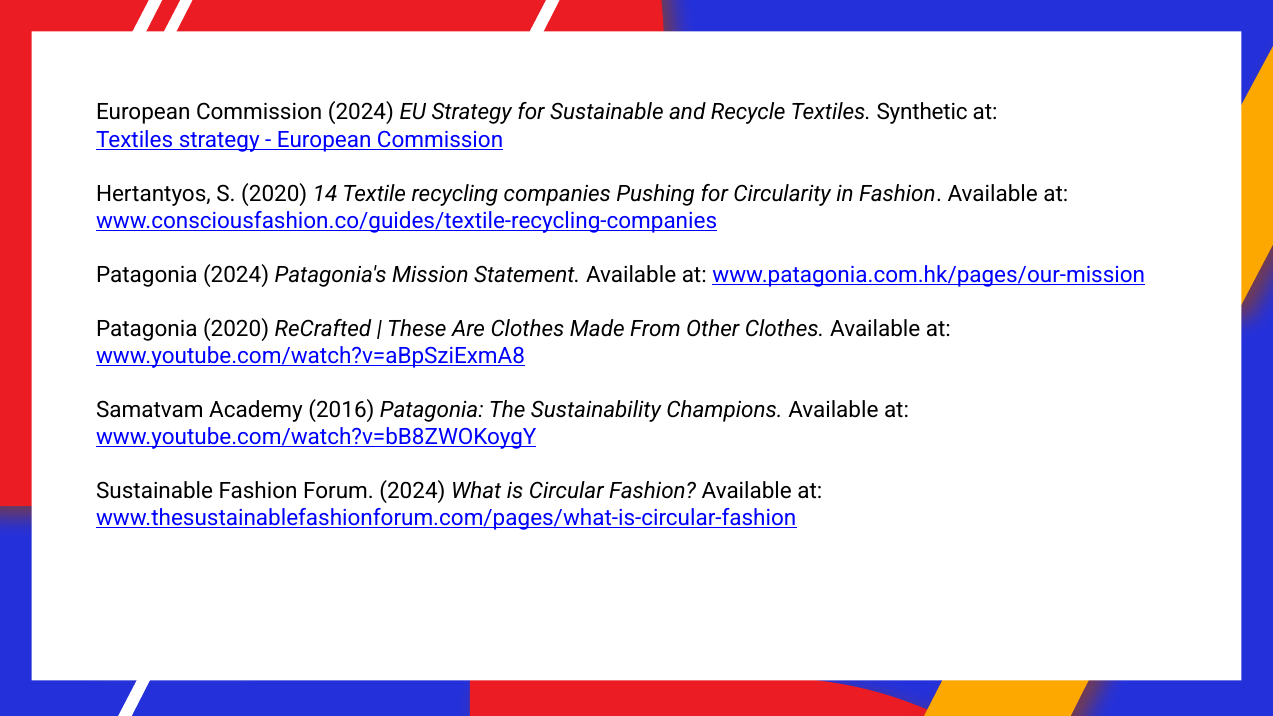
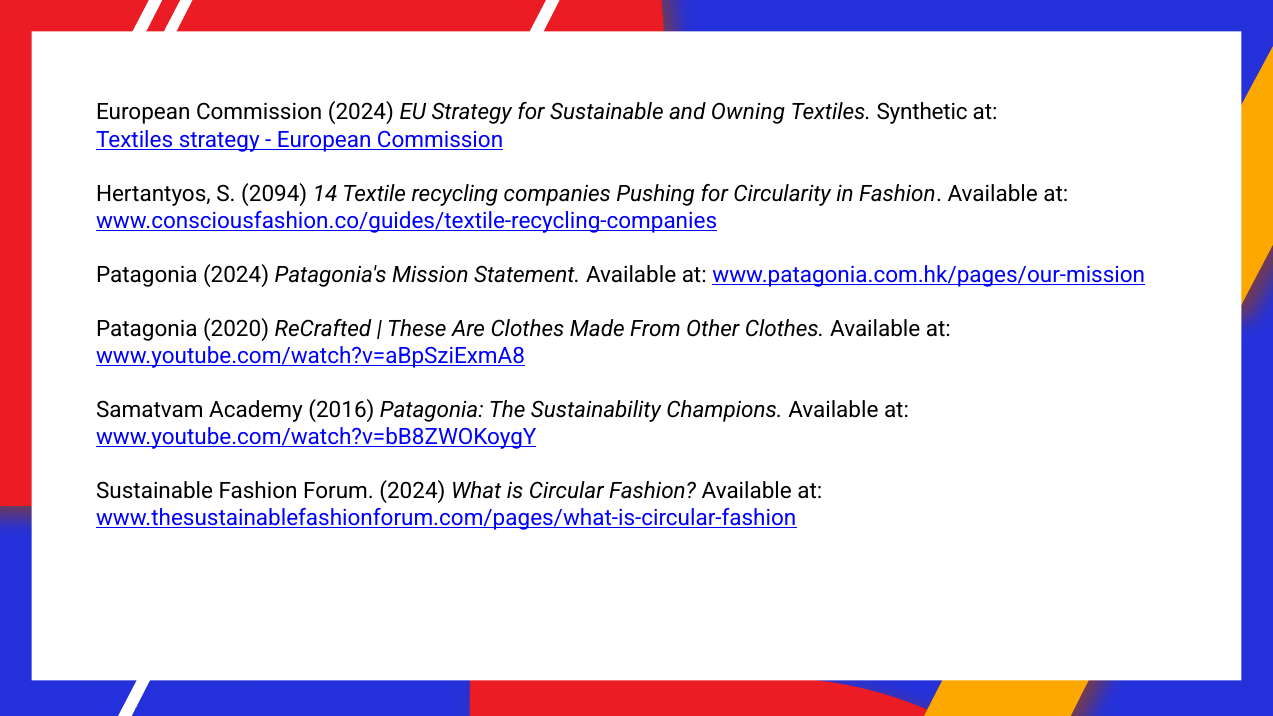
Recycle: Recycle -> Owning
S 2020: 2020 -> 2094
